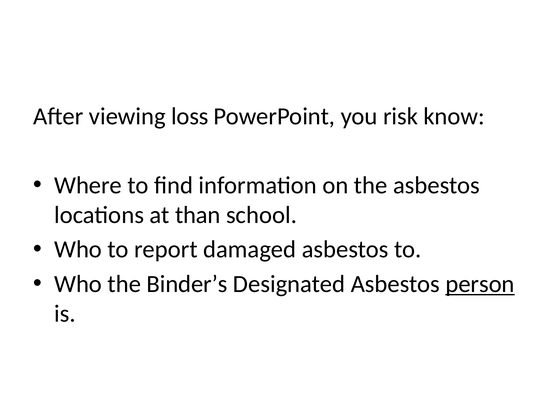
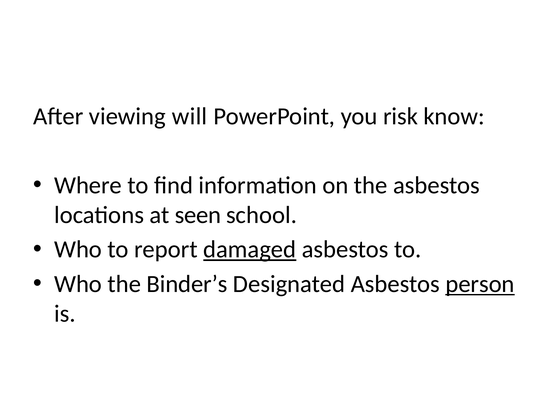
loss: loss -> will
than: than -> seen
damaged underline: none -> present
